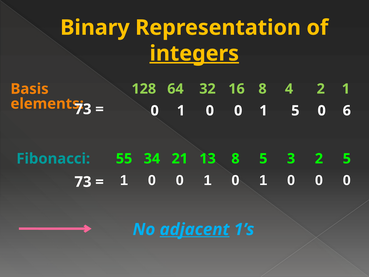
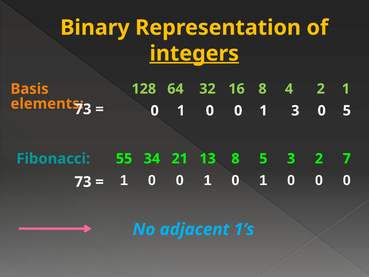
elements 6: 6 -> 5
0 5: 5 -> 3
34 5: 5 -> 7
adjacent underline: present -> none
